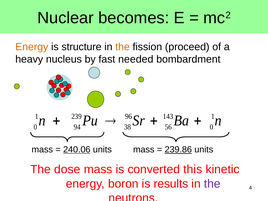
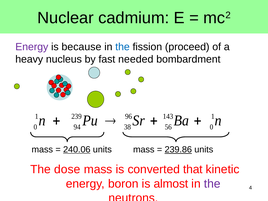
becomes: becomes -> cadmium
Energy at (32, 47) colour: orange -> purple
structure: structure -> because
the at (123, 47) colour: orange -> blue
this: this -> that
results: results -> almost
